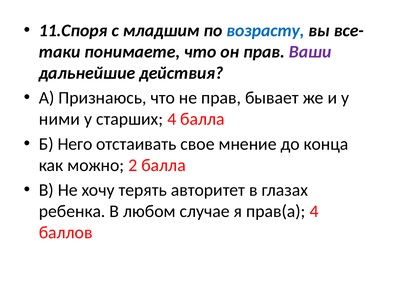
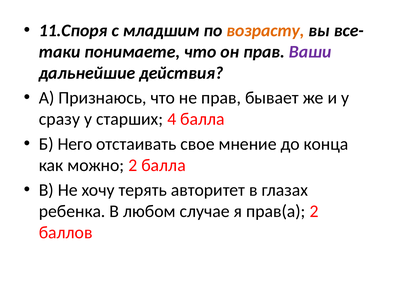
возрасту colour: blue -> orange
ними: ними -> сразу
прав(а 4: 4 -> 2
